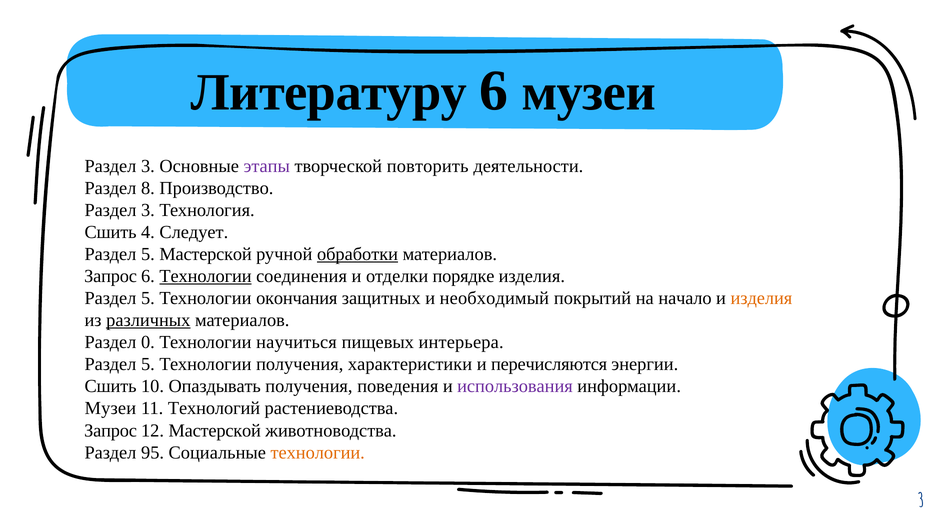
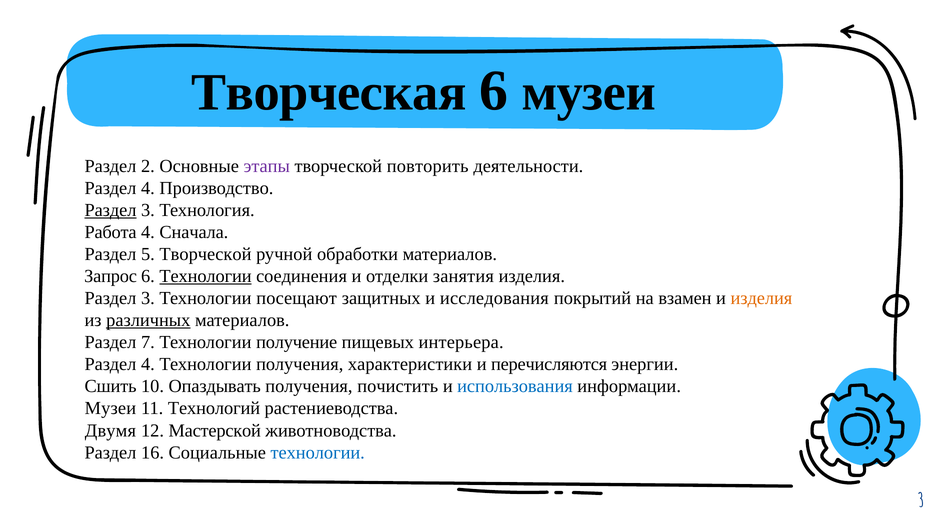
Литературу: Литературу -> Творческая
3 at (148, 166): 3 -> 2
8 at (148, 188): 8 -> 4
Раздел at (110, 210) underline: none -> present
Сшить at (111, 232): Сшить -> Работа
Следует: Следует -> Сначала
5 Мастерской: Мастерской -> Творческой
обработки underline: present -> none
порядке: порядке -> занятия
5 at (148, 298): 5 -> 3
окончания: окончания -> посещают
необходимый: необходимый -> исследования
начало: начало -> взамен
0: 0 -> 7
научиться: научиться -> получение
5 at (148, 364): 5 -> 4
поведения: поведения -> почистить
использования colour: purple -> blue
Запрос at (111, 430): Запрос -> Двумя
95: 95 -> 16
технологии at (318, 453) colour: orange -> blue
